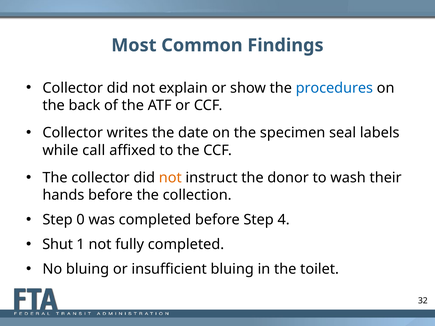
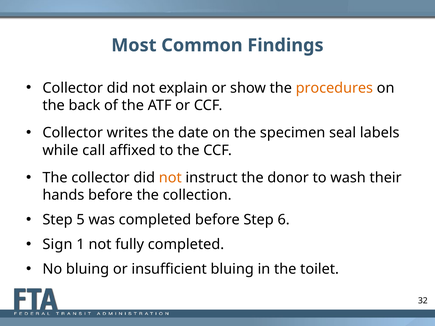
procedures colour: blue -> orange
0: 0 -> 5
4: 4 -> 6
Shut: Shut -> Sign
